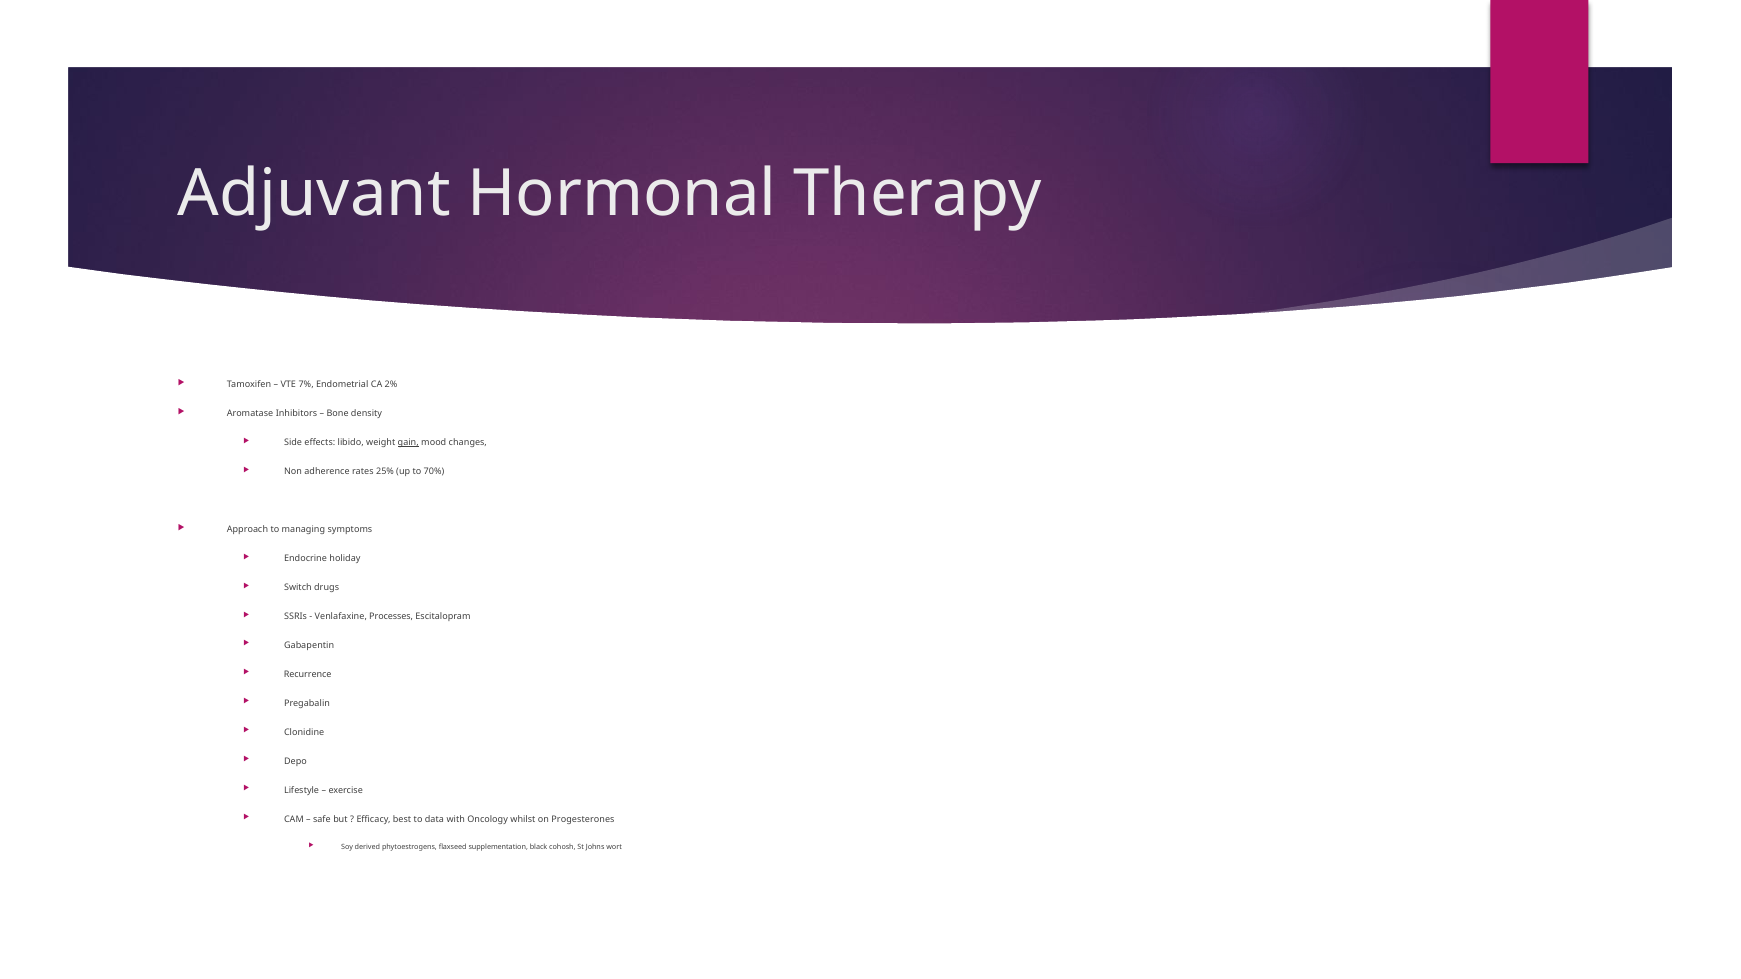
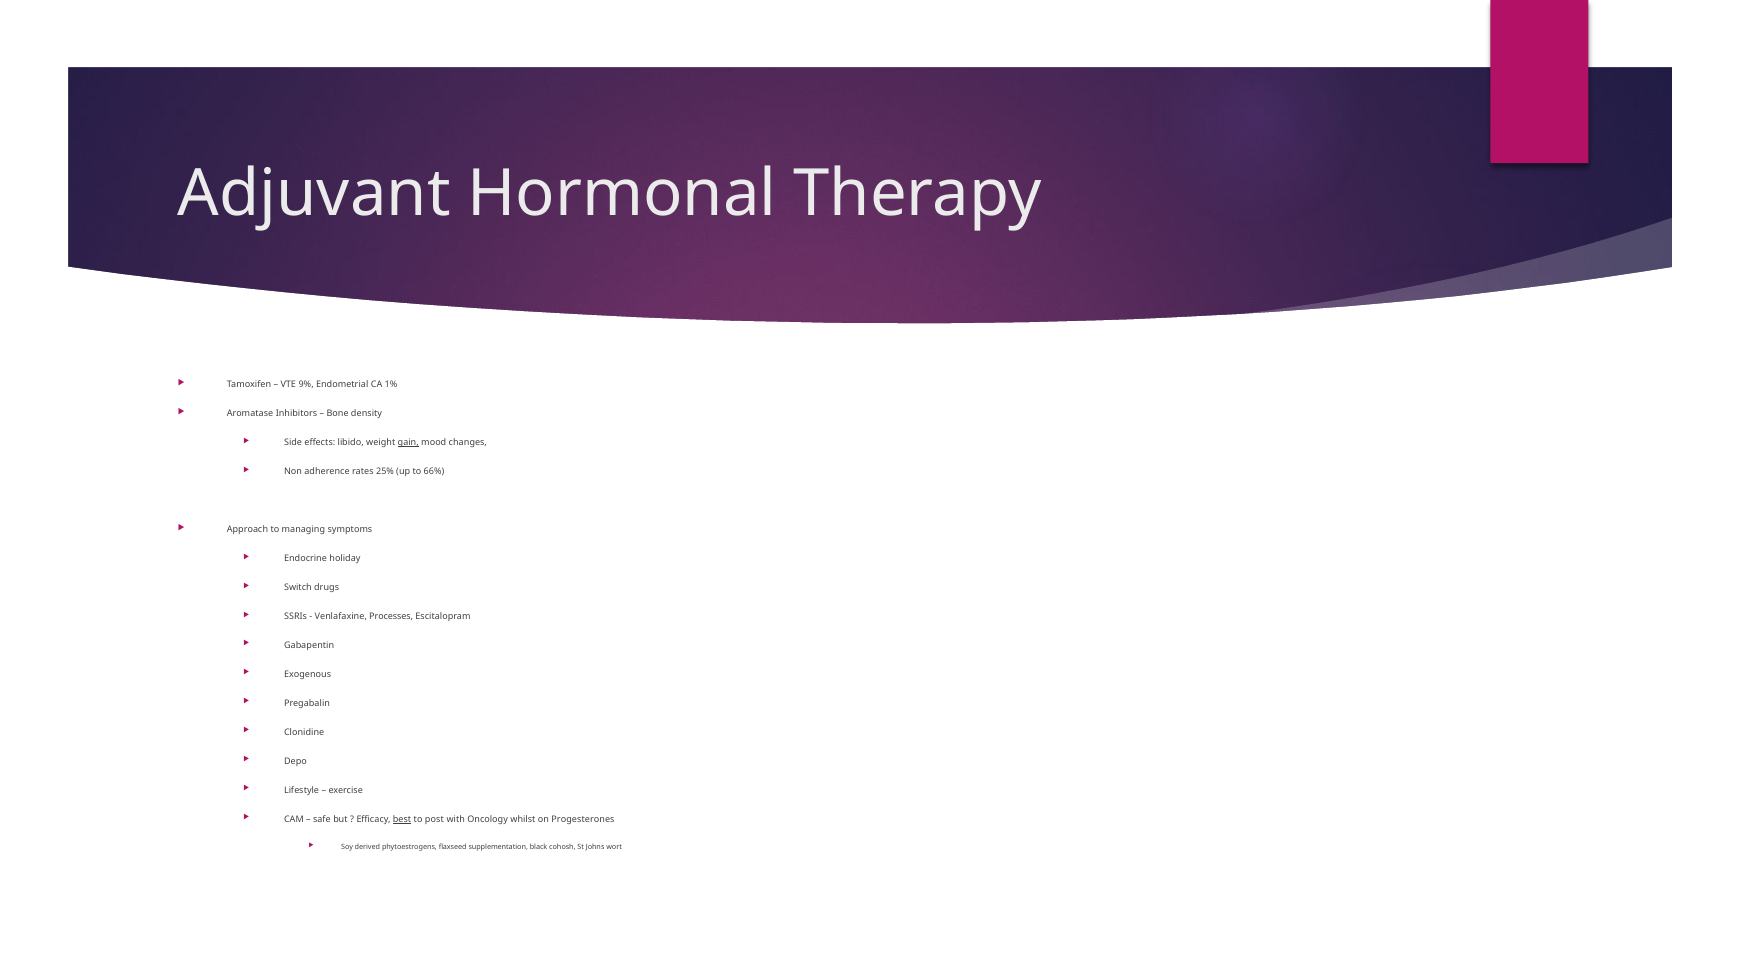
7%: 7% -> 9%
2%: 2% -> 1%
70%: 70% -> 66%
Recurrence: Recurrence -> Exogenous
best underline: none -> present
data: data -> post
